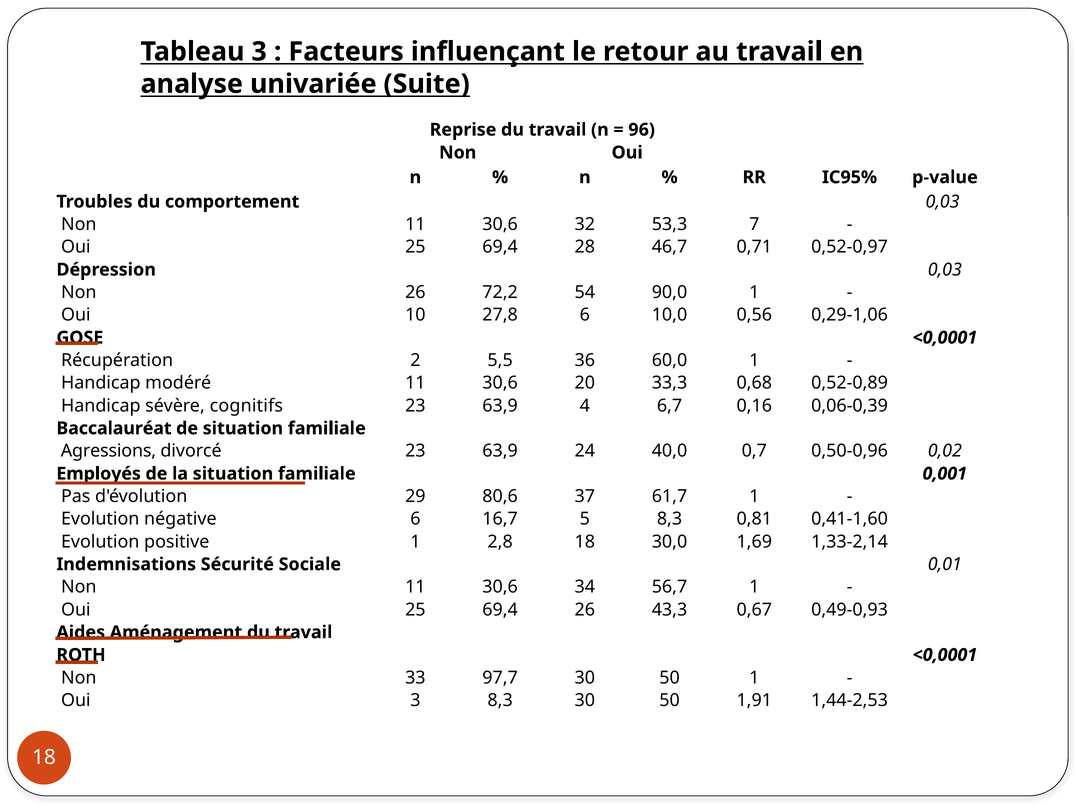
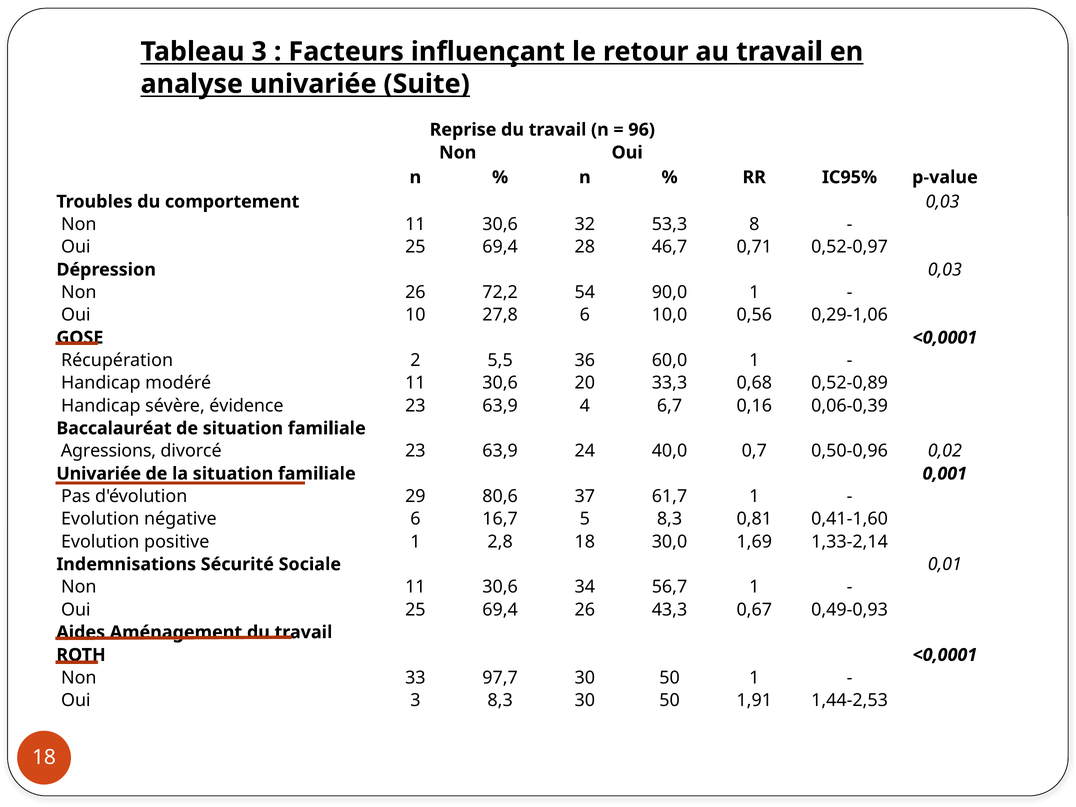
7: 7 -> 8
cognitifs: cognitifs -> évidence
Employés at (99, 474): Employés -> Univariée
